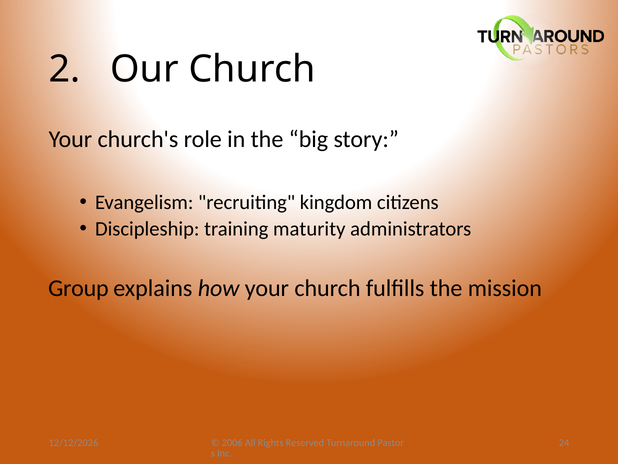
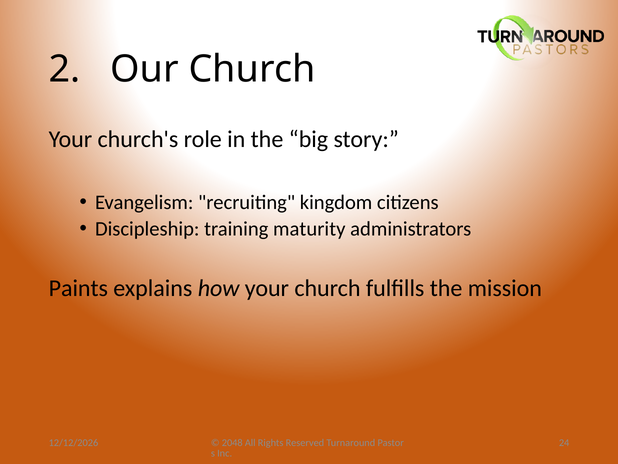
Group: Group -> Paints
2006: 2006 -> 2048
